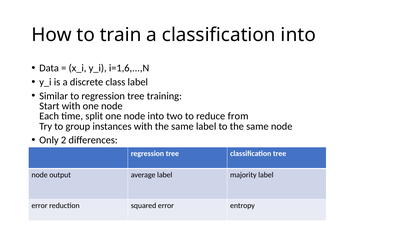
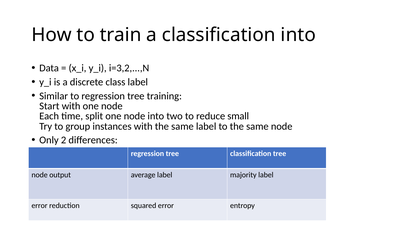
i=1,6,...,N: i=1,6,...,N -> i=3,2,...,N
from: from -> small
